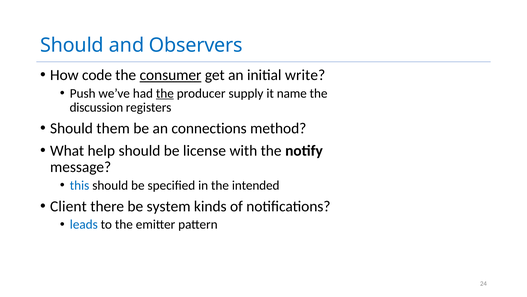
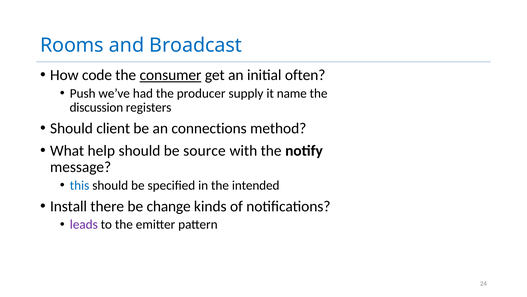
Should at (72, 45): Should -> Rooms
Observers: Observers -> Broadcast
write: write -> often
the at (165, 93) underline: present -> none
them: them -> client
license: license -> source
Client: Client -> Install
system: system -> change
leads colour: blue -> purple
